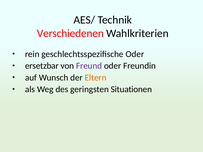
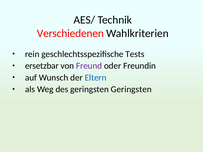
geschlechtsspezifische Oder: Oder -> Tests
Eltern colour: orange -> blue
geringsten Situationen: Situationen -> Geringsten
